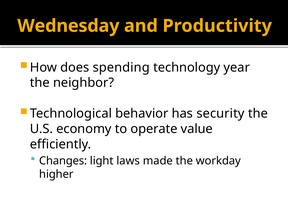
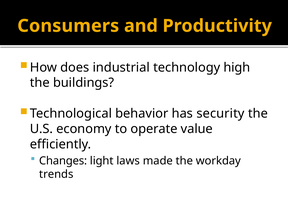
Wednesday: Wednesday -> Consumers
spending: spending -> industrial
year: year -> high
neighbor: neighbor -> buildings
higher: higher -> trends
